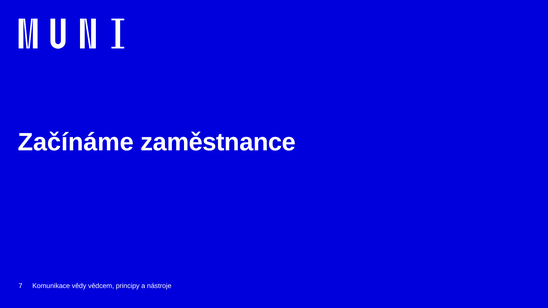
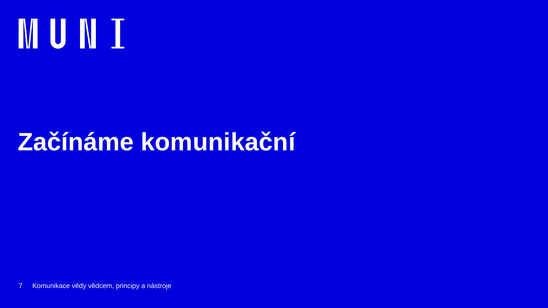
zaměstnance: zaměstnance -> komunikační
